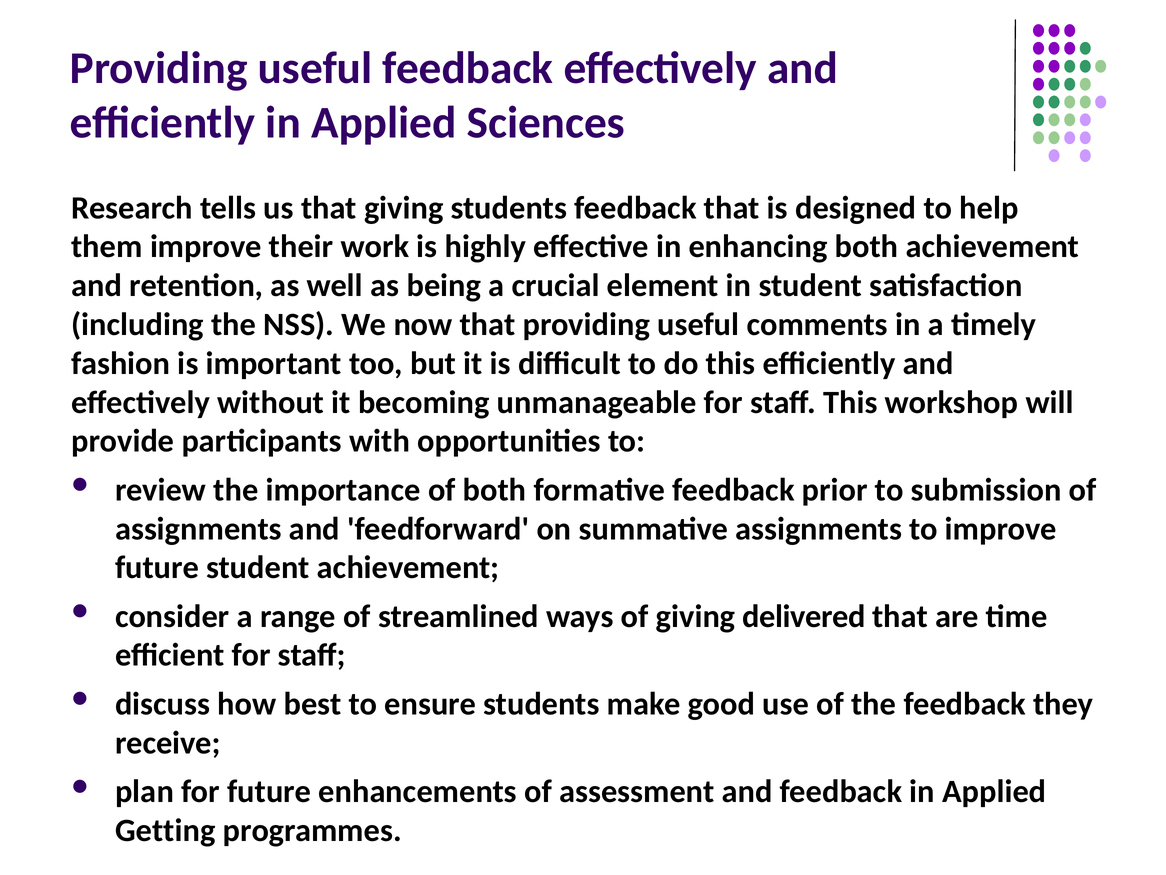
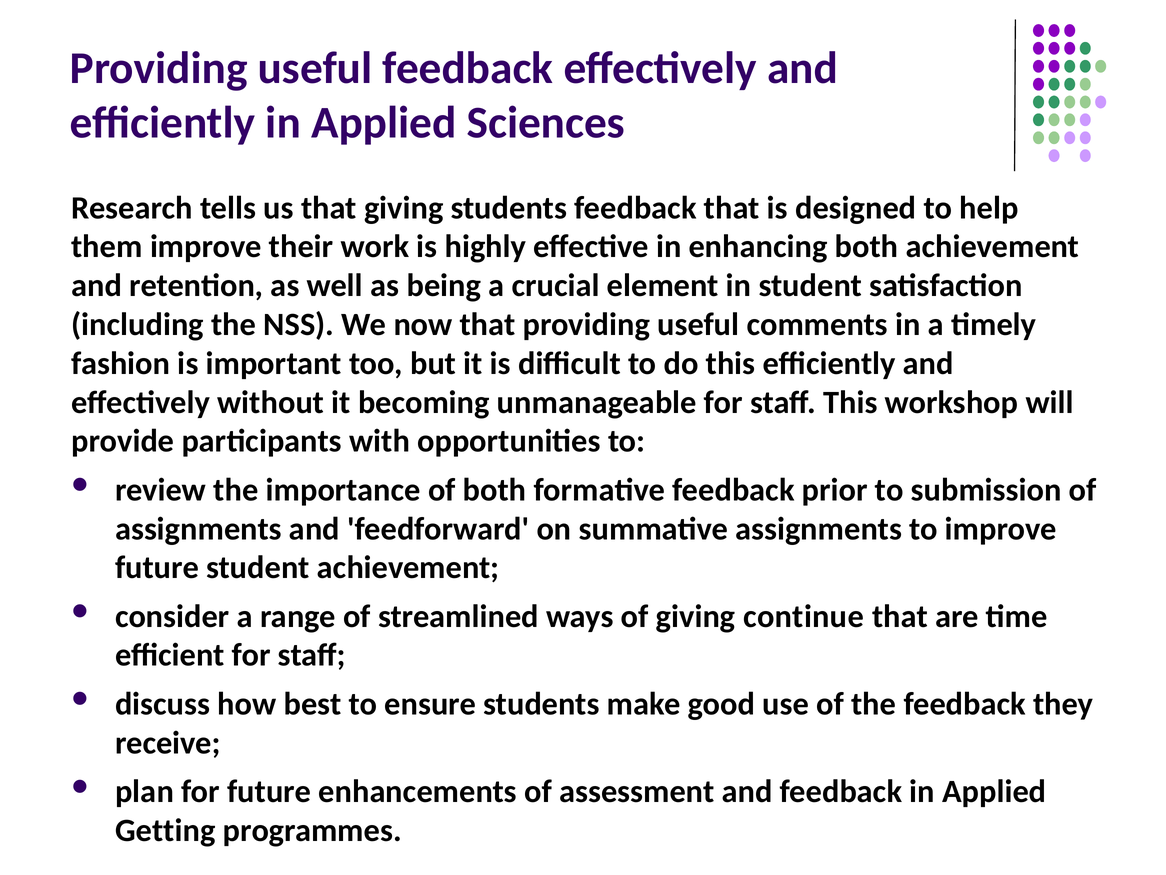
delivered: delivered -> continue
